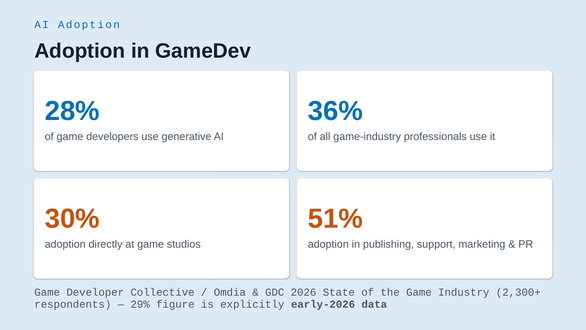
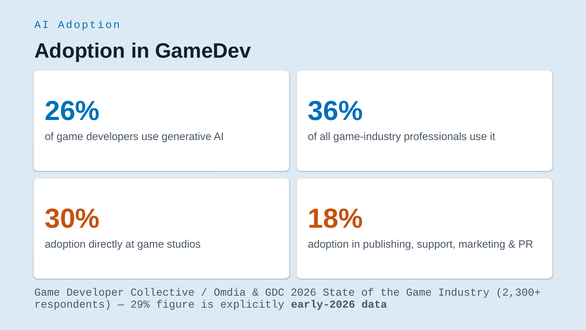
28%: 28% -> 26%
51%: 51% -> 18%
